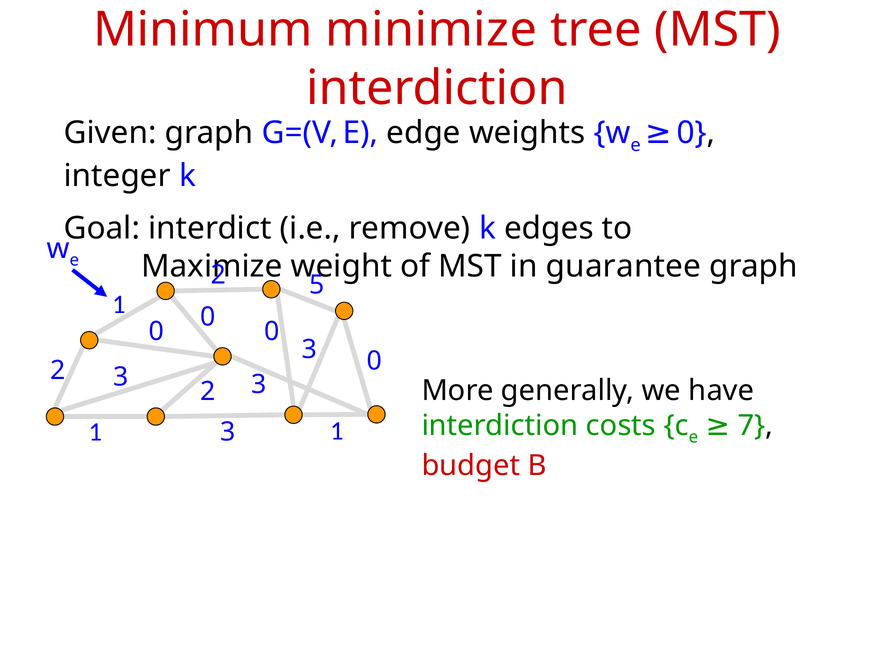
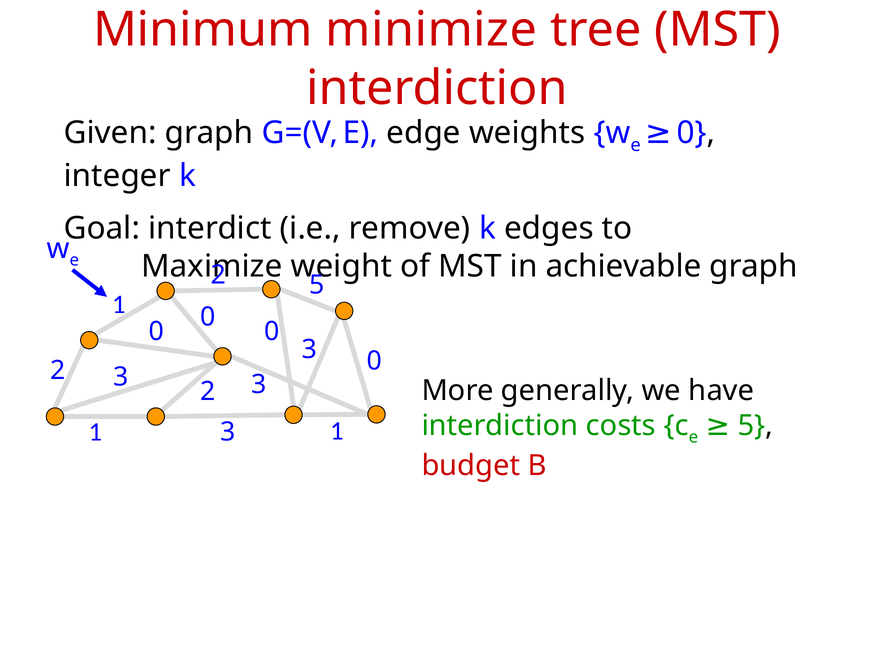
guarantee: guarantee -> achievable
e 7: 7 -> 5
